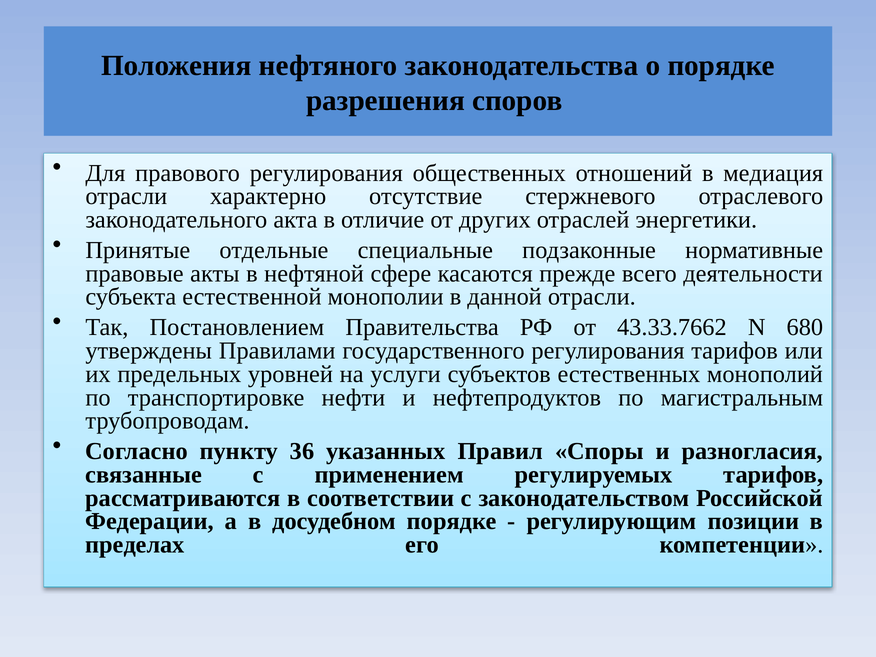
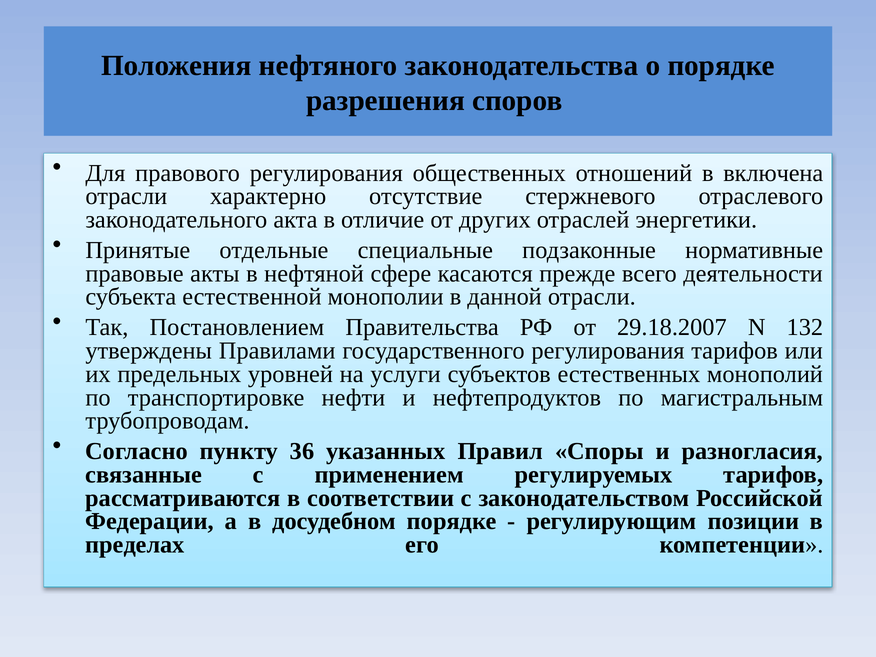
медиация: медиация -> включена
43.33.7662: 43.33.7662 -> 29.18.2007
680: 680 -> 132
